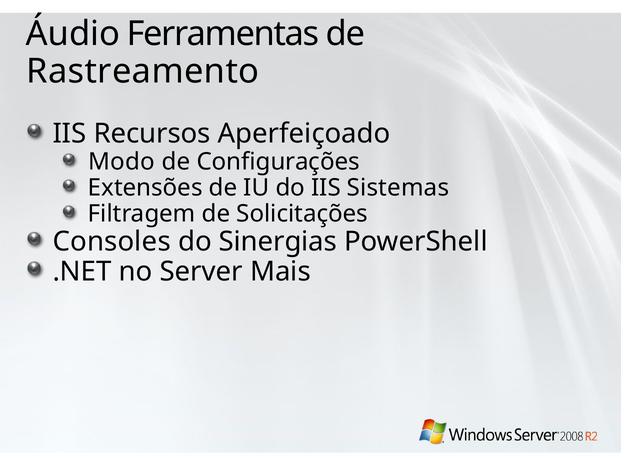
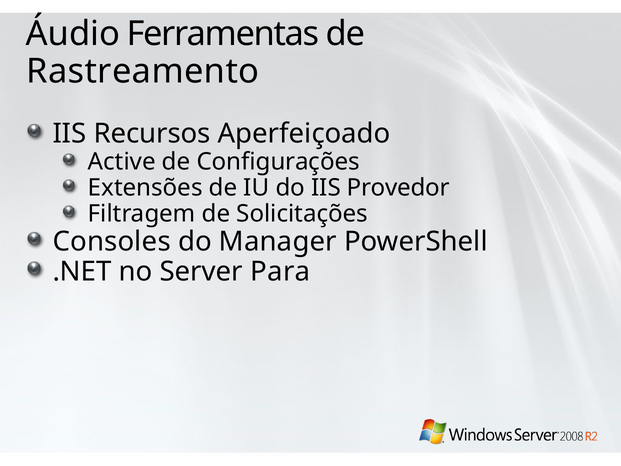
Modo: Modo -> Active
Sistemas: Sistemas -> Provedor
Sinergias: Sinergias -> Manager
Mais: Mais -> Para
